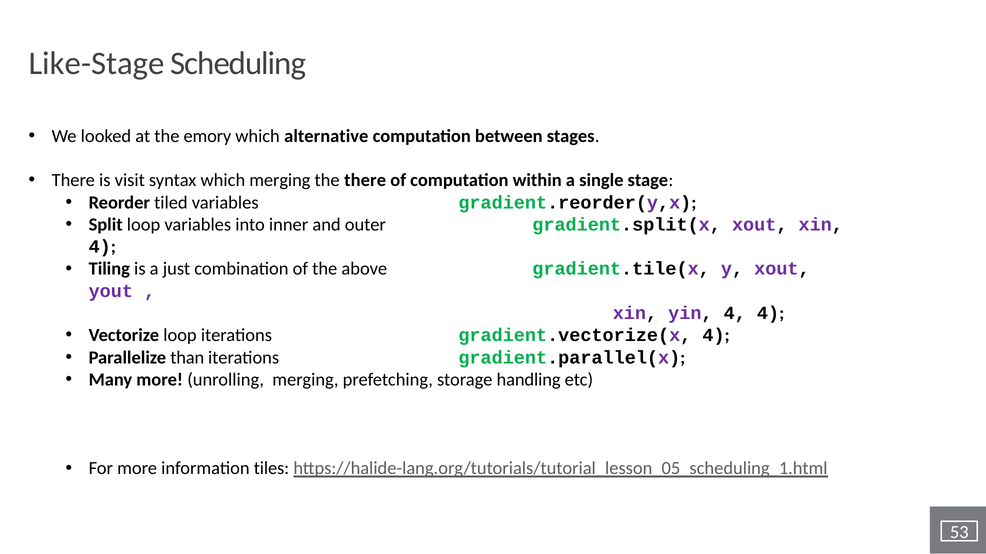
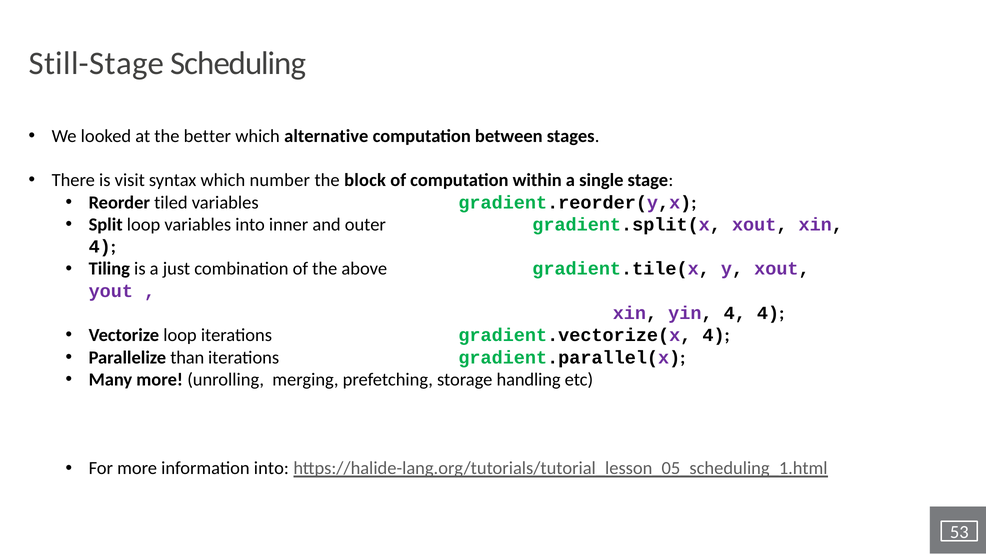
Like-Stage: Like-Stage -> Still-Stage
emory: emory -> better
which merging: merging -> number
the there: there -> block
information tiles: tiles -> into
